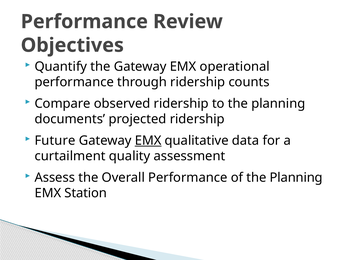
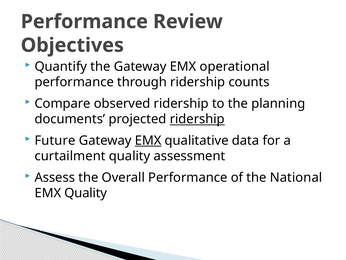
ridership at (197, 119) underline: none -> present
of the Planning: Planning -> National
EMX Station: Station -> Quality
